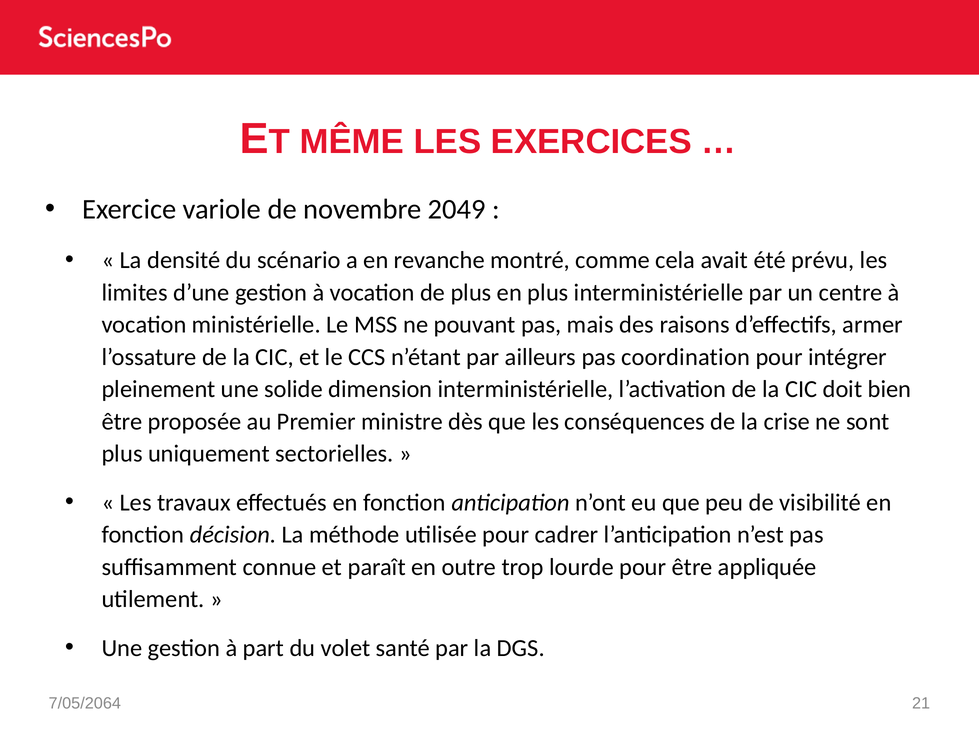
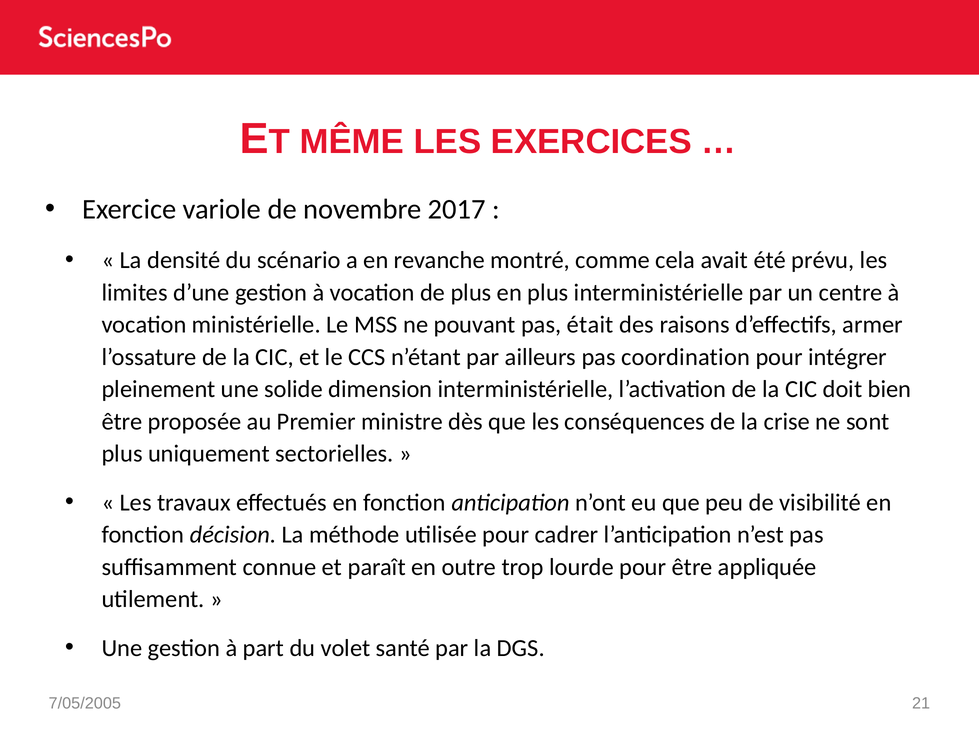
2049: 2049 -> 2017
mais: mais -> était
7/05/2064: 7/05/2064 -> 7/05/2005
